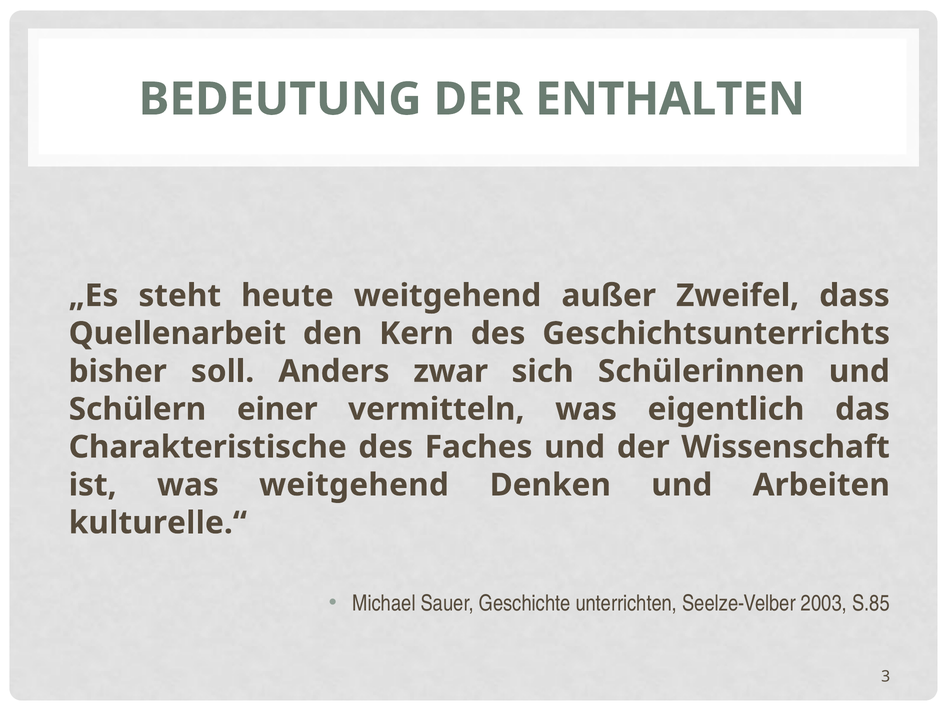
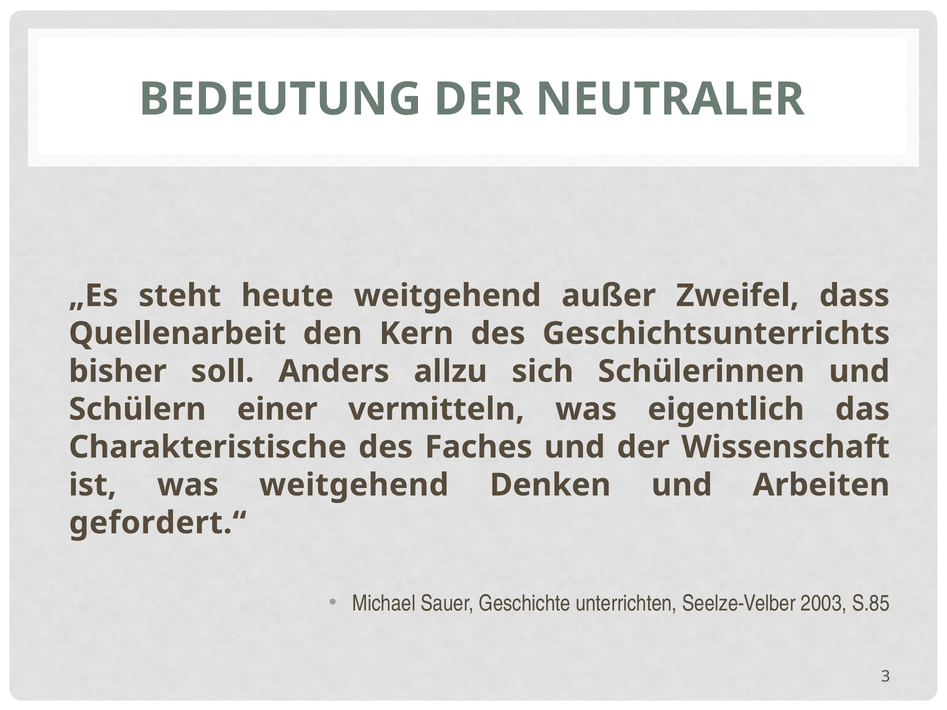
ENTHALTEN: ENTHALTEN -> NEUTRALER
zwar: zwar -> allzu
kulturelle.“: kulturelle.“ -> gefordert.“
